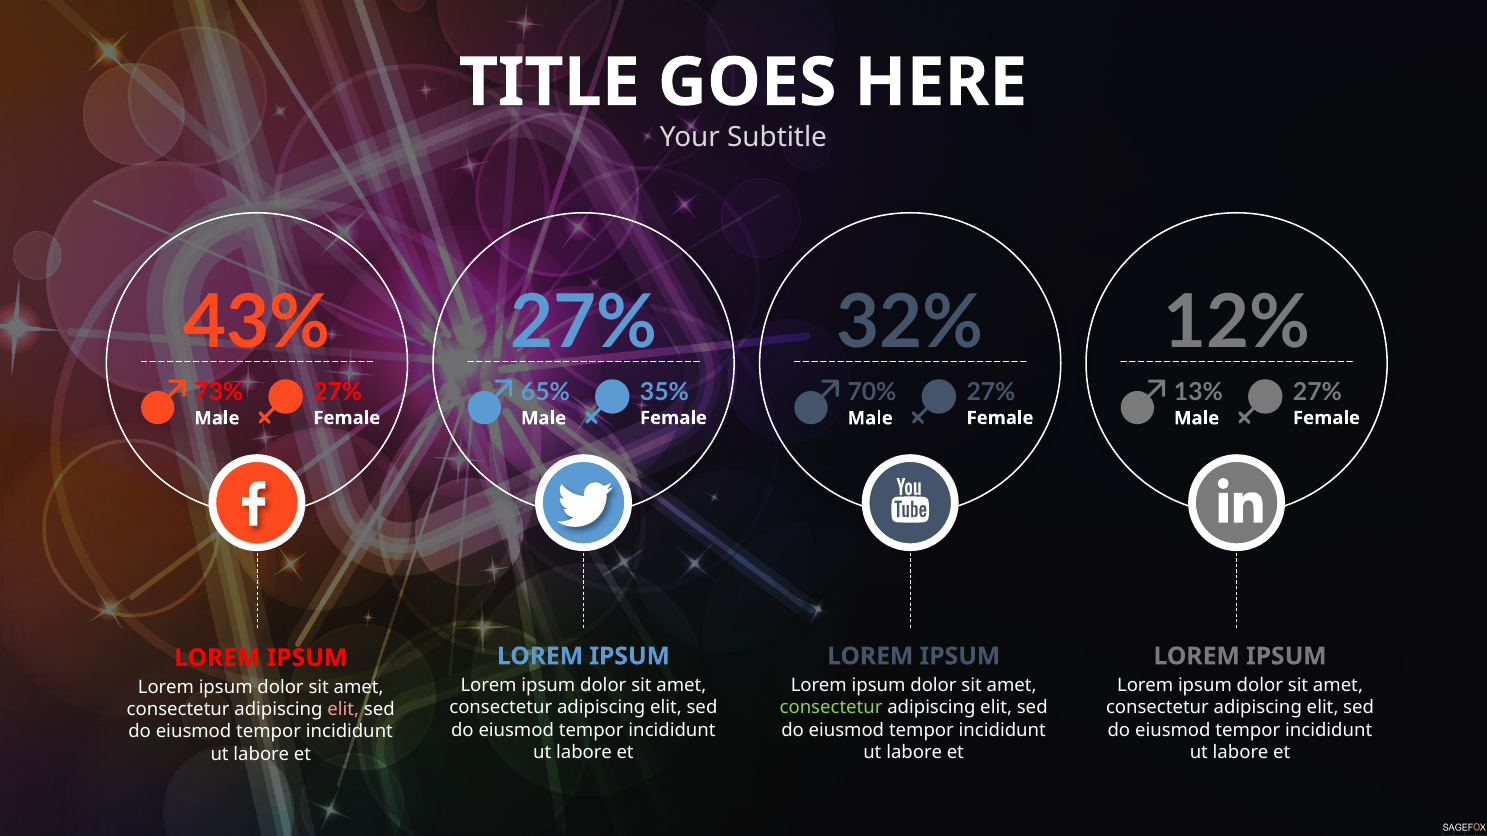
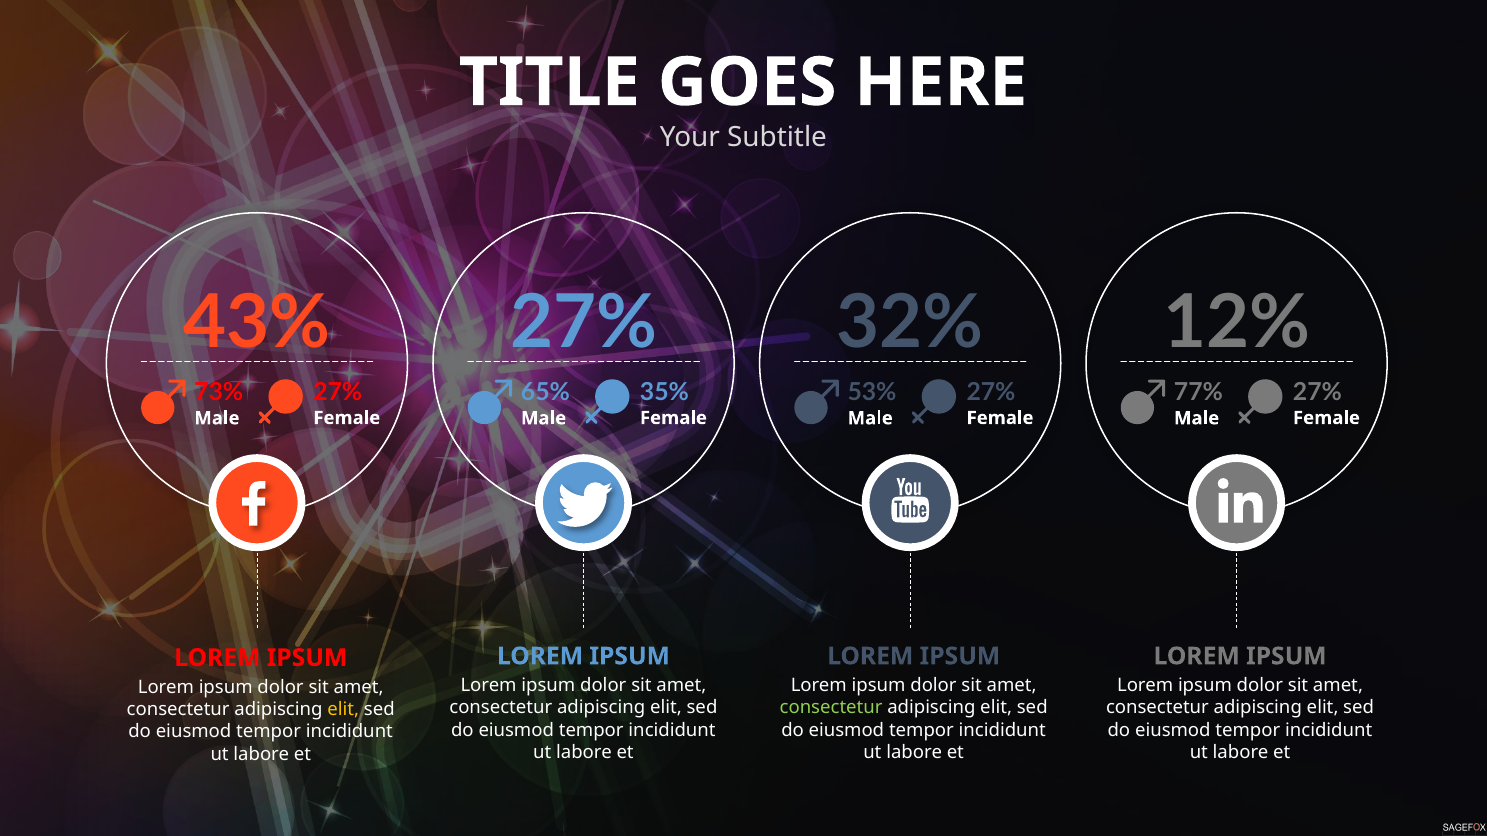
70%: 70% -> 53%
13%: 13% -> 77%
elit at (343, 710) colour: pink -> yellow
